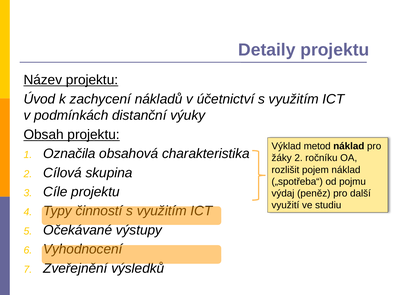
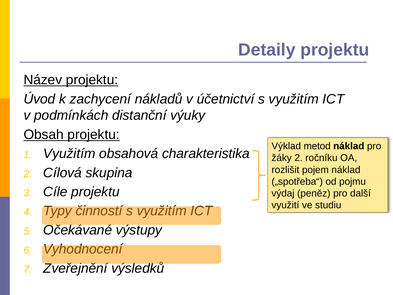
Označila at (69, 154): Označila -> Využitím
